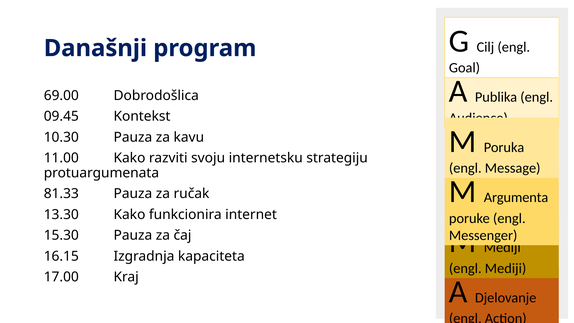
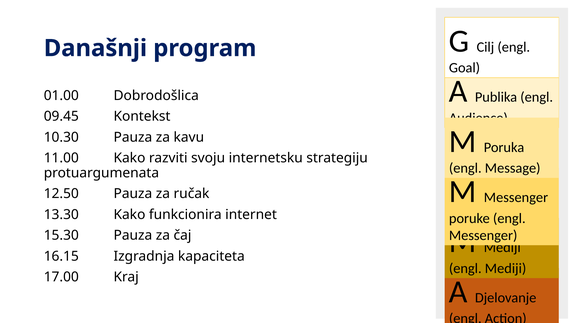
69.00: 69.00 -> 01.00
M Argumenta: Argumenta -> Messenger
81.33: 81.33 -> 12.50
